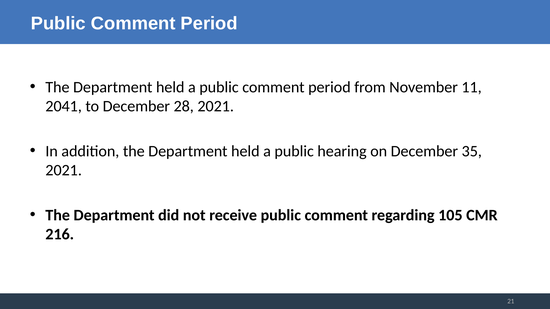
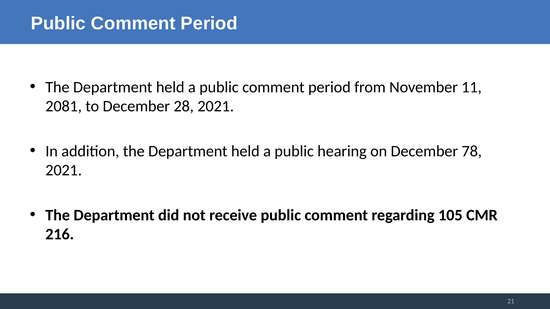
2041: 2041 -> 2081
35: 35 -> 78
